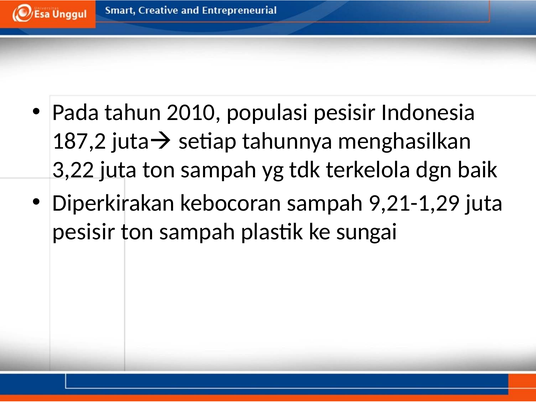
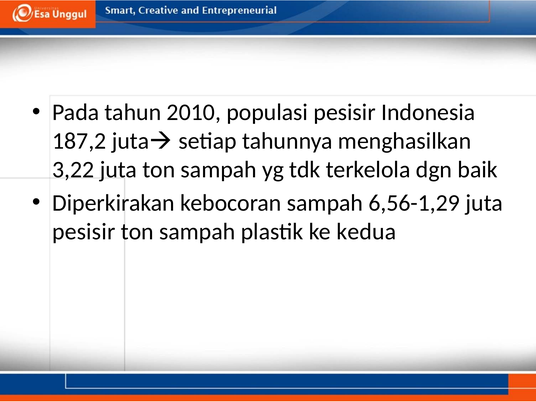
9,21-1,29: 9,21-1,29 -> 6,56-1,29
sungai: sungai -> kedua
